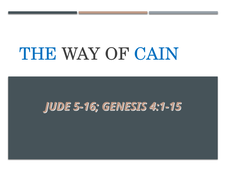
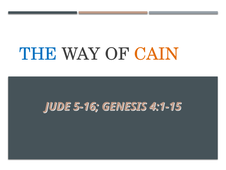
CAIN colour: blue -> orange
